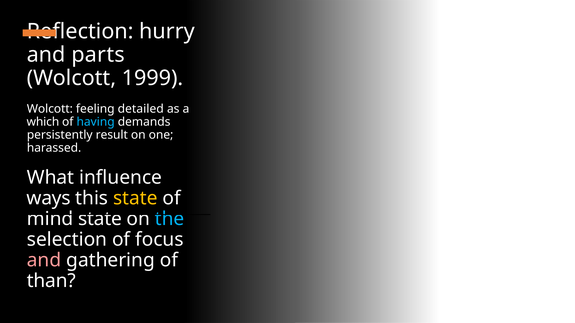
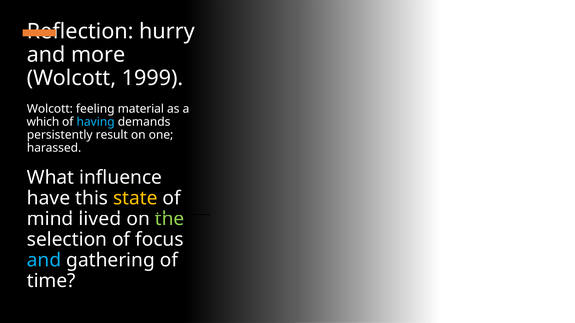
parts: parts -> more
detailed: detailed -> material
ways: ways -> have
mind state: state -> lived
the colour: light blue -> light green
and at (44, 261) colour: pink -> light blue
than: than -> time
